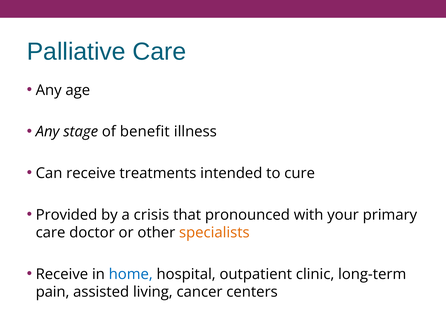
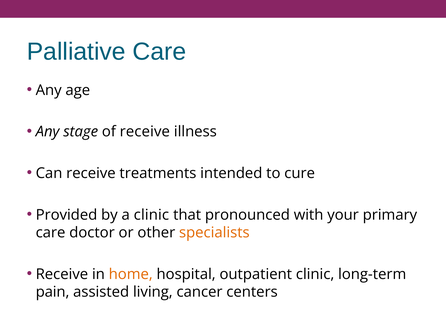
of benefit: benefit -> receive
a crisis: crisis -> clinic
home colour: blue -> orange
